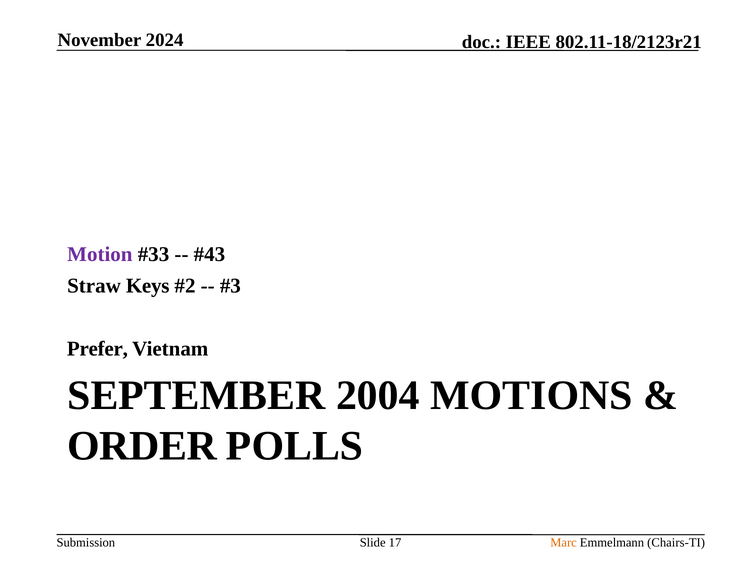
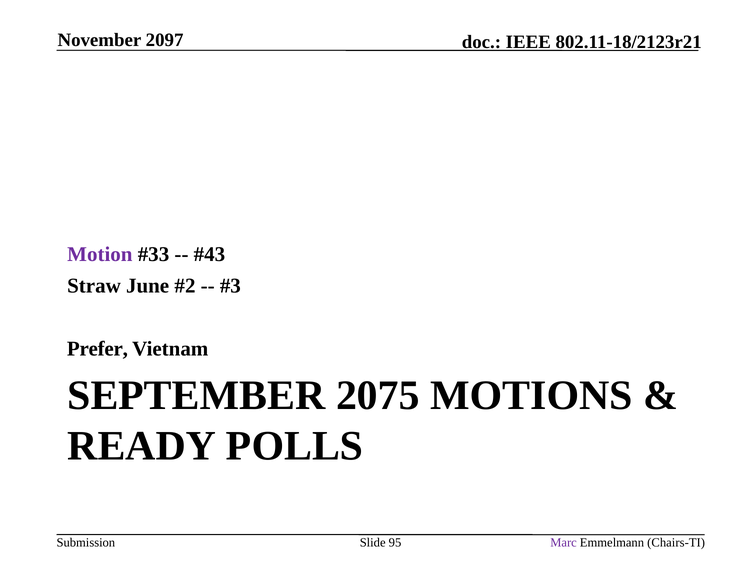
2024: 2024 -> 2097
Keys: Keys -> June
2004: 2004 -> 2075
ORDER: ORDER -> READY
17: 17 -> 95
Marc colour: orange -> purple
